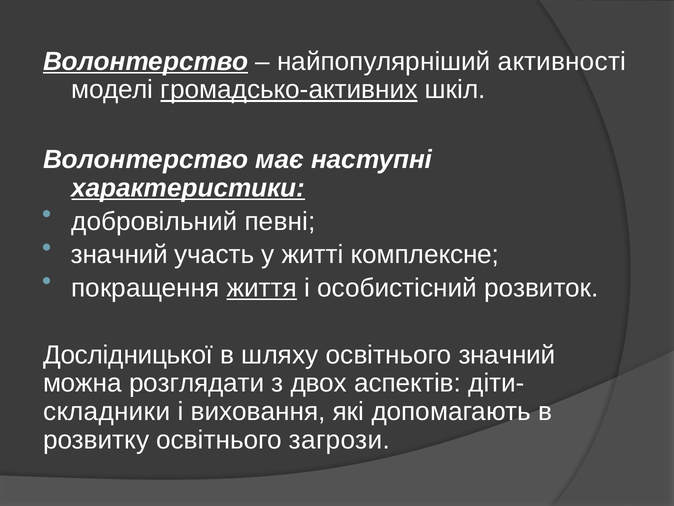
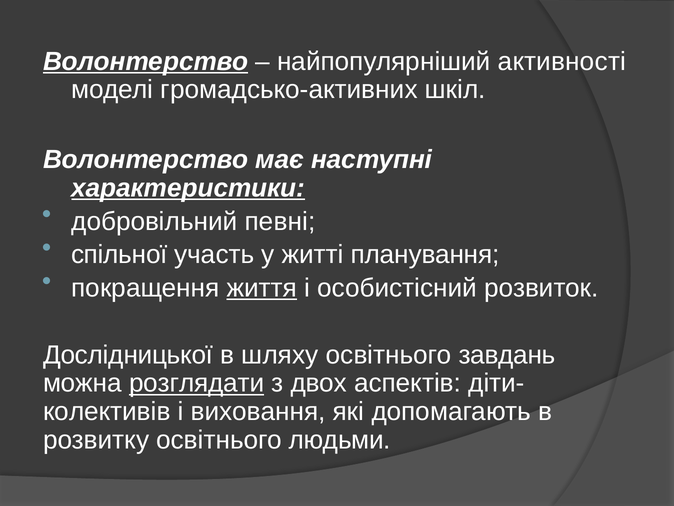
громадсько-активних underline: present -> none
значний at (119, 255): значний -> спільної
комплексне: комплексне -> планування
освітнього значний: значний -> завдань
розглядати underline: none -> present
складники: складники -> колективів
загрози: загрози -> людьми
